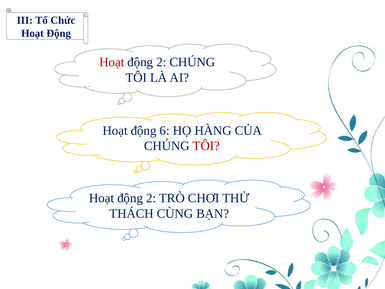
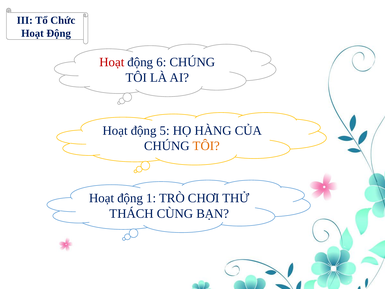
2 at (161, 62): 2 -> 6
6: 6 -> 5
TÔI at (206, 146) colour: red -> orange
2 at (151, 198): 2 -> 1
